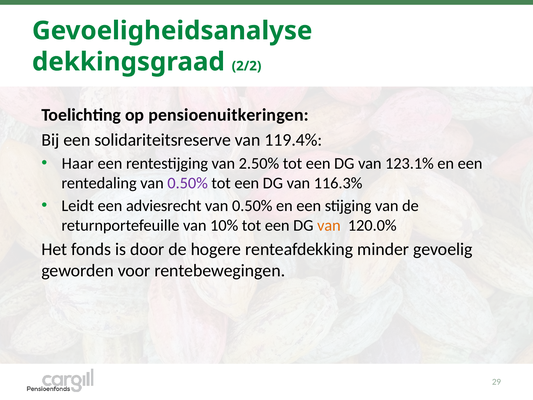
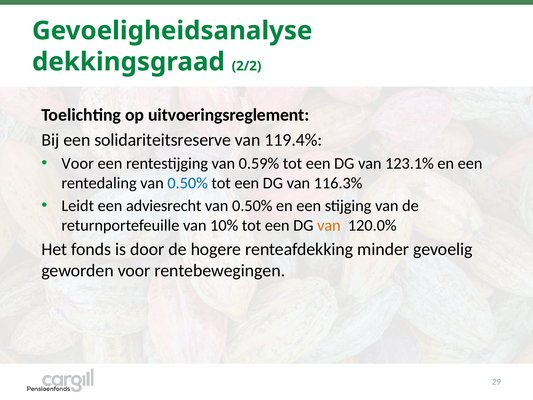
pensioenuitkeringen: pensioenuitkeringen -> uitvoeringsreglement
Haar at (78, 163): Haar -> Voor
2.50%: 2.50% -> 0.59%
0.50% at (188, 183) colour: purple -> blue
